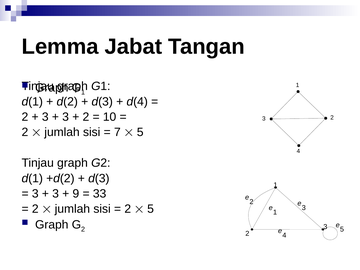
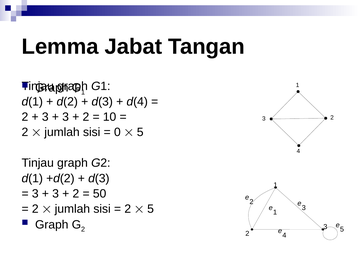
7: 7 -> 0
9 at (76, 194): 9 -> 2
33: 33 -> 50
